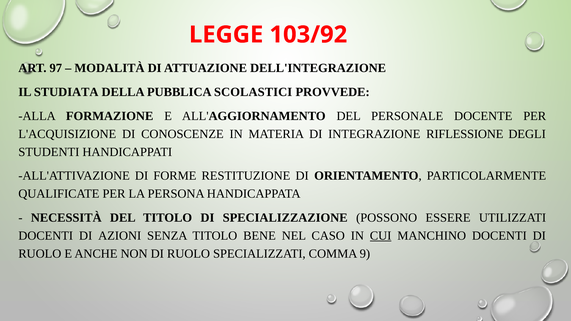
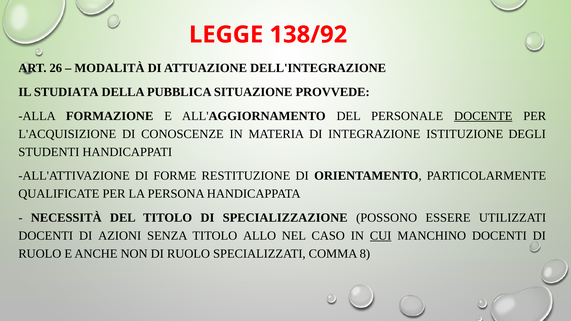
103/92: 103/92 -> 138/92
97: 97 -> 26
SCOLASTICI: SCOLASTICI -> SITUAZIONE
DOCENTE underline: none -> present
RIFLESSIONE: RIFLESSIONE -> ISTITUZIONE
BENE: BENE -> ALLO
9: 9 -> 8
